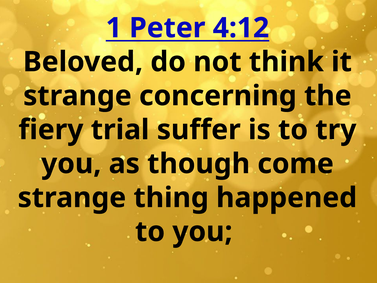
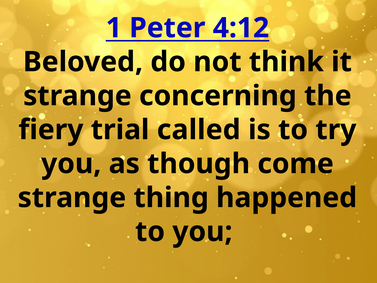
suffer: suffer -> called
